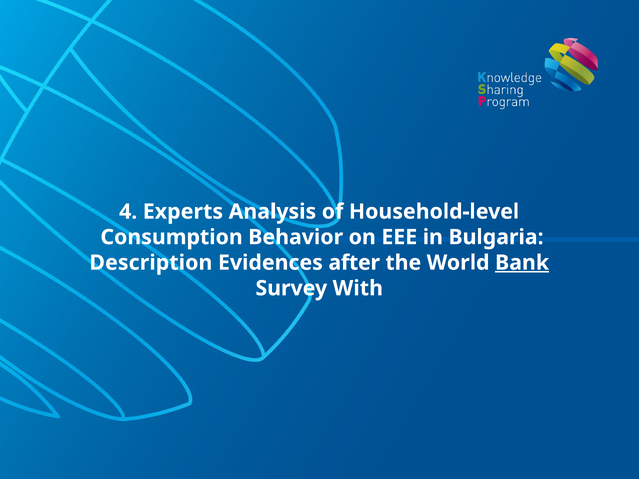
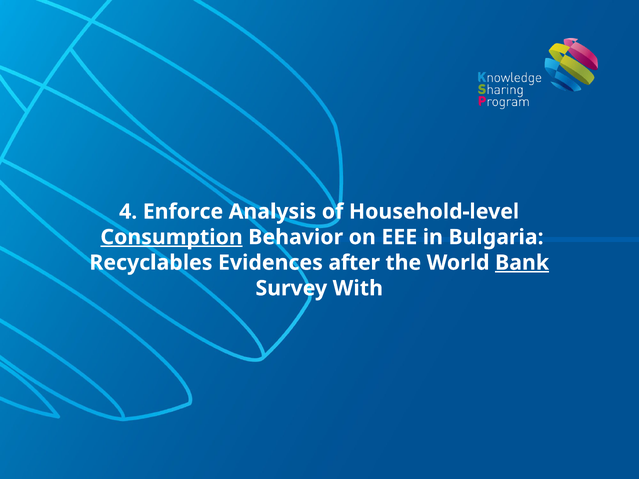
Experts: Experts -> Enforce
Consumption underline: none -> present
Description: Description -> Recyclables
